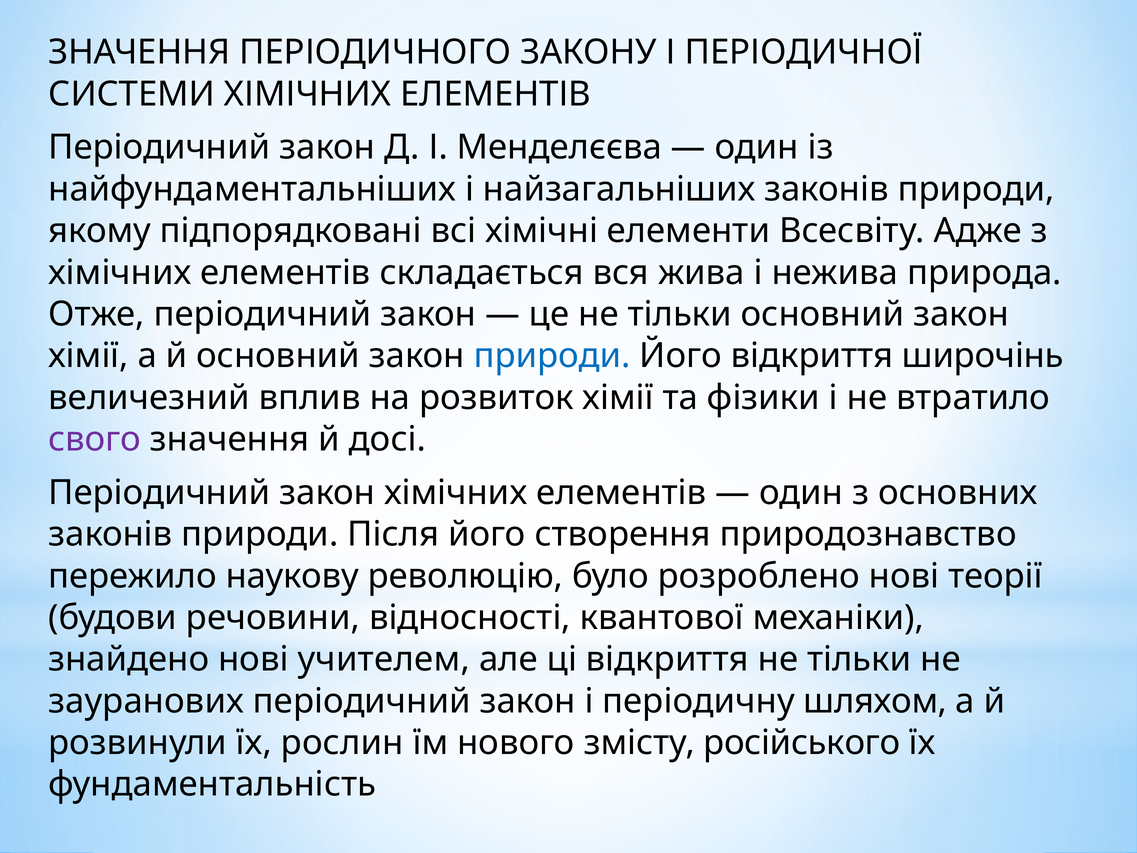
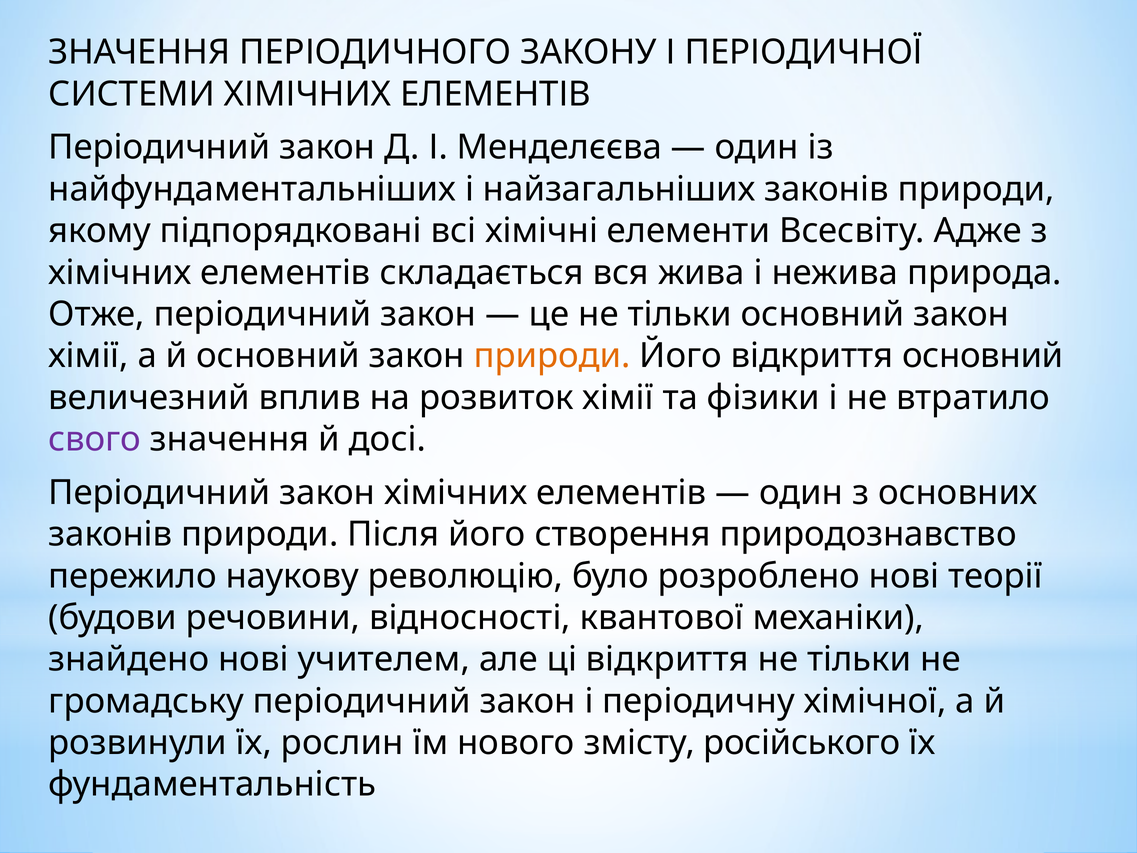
природи at (552, 356) colour: blue -> orange
відкриття широчінь: широчінь -> основний
зауранових: зауранових -> громадську
шляхом: шляхом -> хімічної
